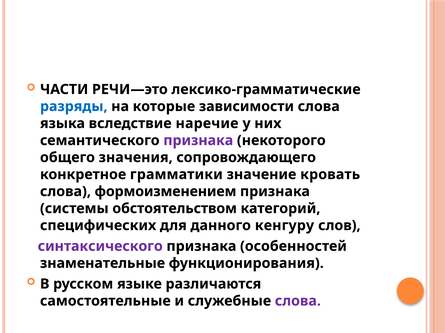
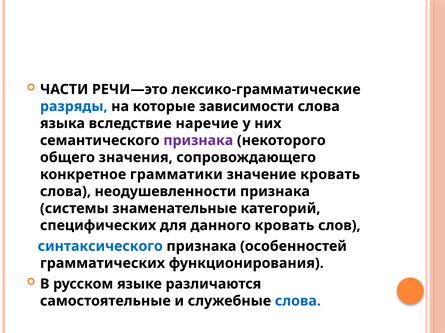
формоизменением: формоизменением -> неодушевленности
обстоятельством: обстоятельством -> знаменательные
данного кенгуру: кенгуру -> кровать
синтаксического colour: purple -> blue
знаменательные: знаменательные -> грамматических
слова at (298, 302) colour: purple -> blue
